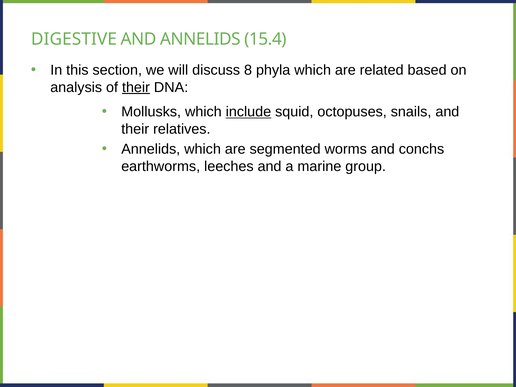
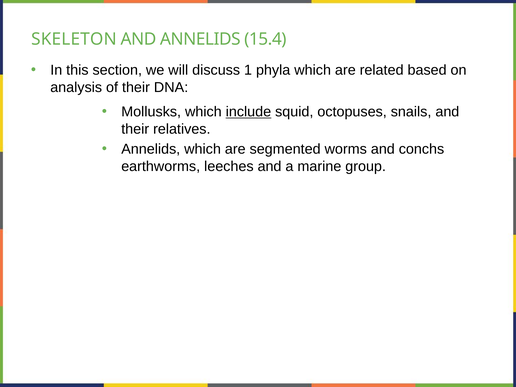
DIGESTIVE: DIGESTIVE -> SKELETON
8: 8 -> 1
their at (136, 87) underline: present -> none
